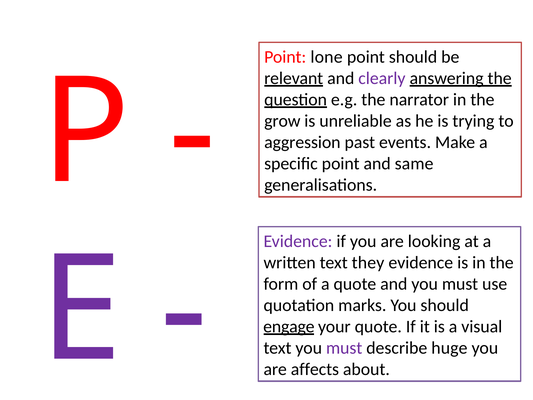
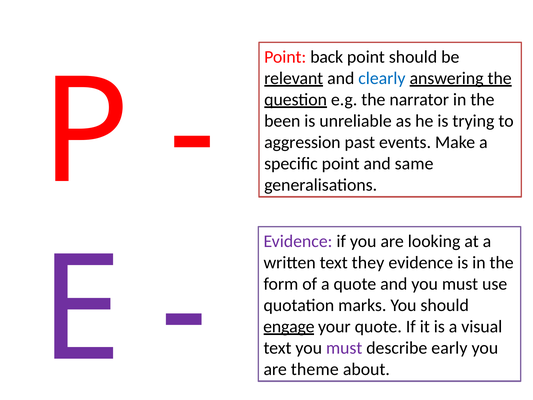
lone: lone -> back
clearly colour: purple -> blue
grow: grow -> been
huge: huge -> early
affects: affects -> theme
